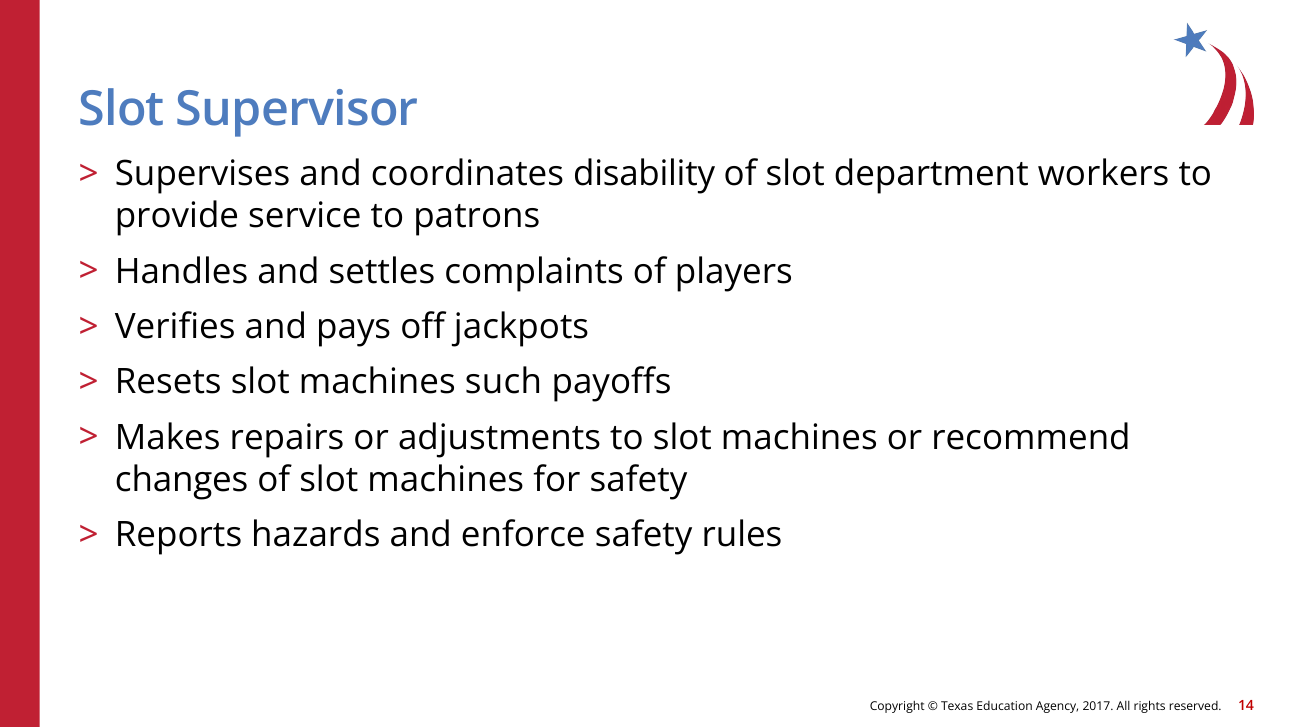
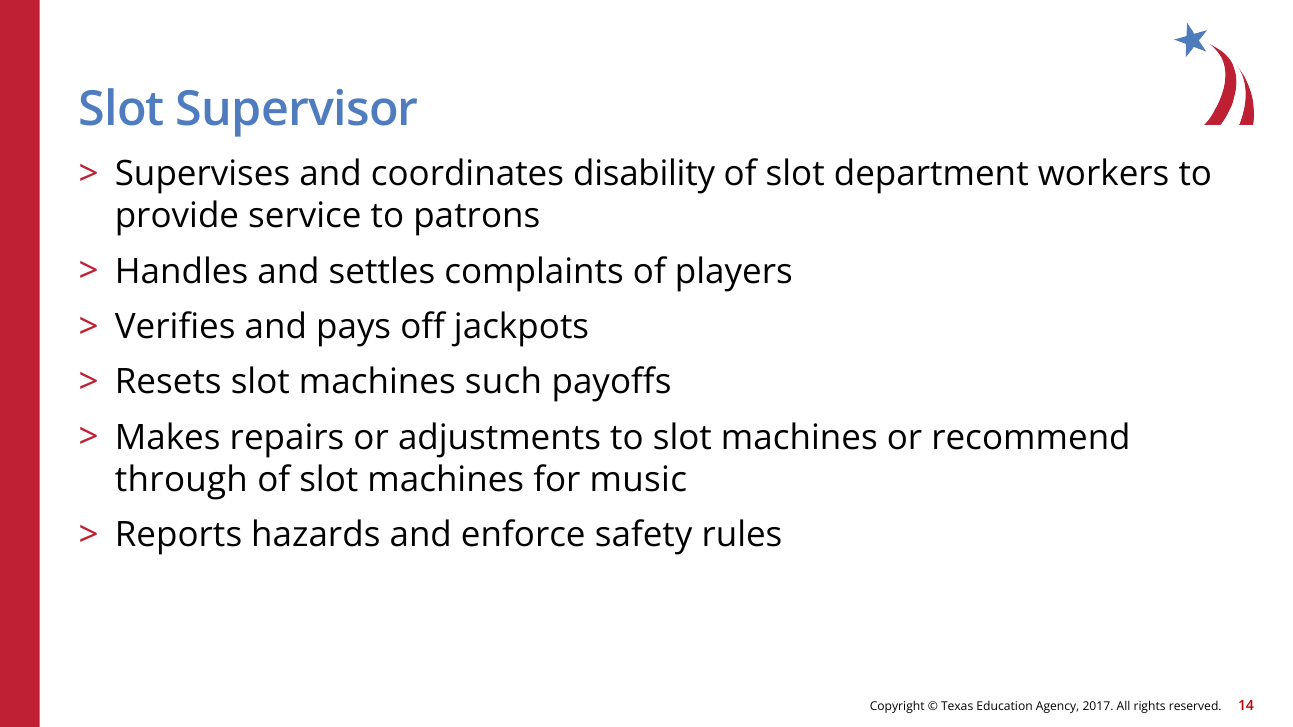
changes: changes -> through
for safety: safety -> music
